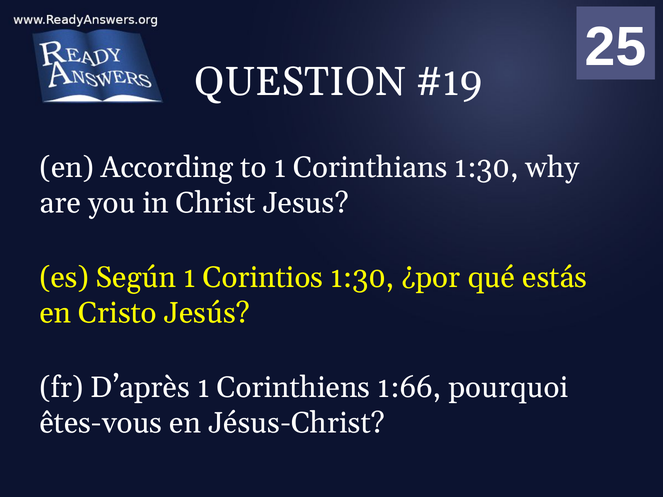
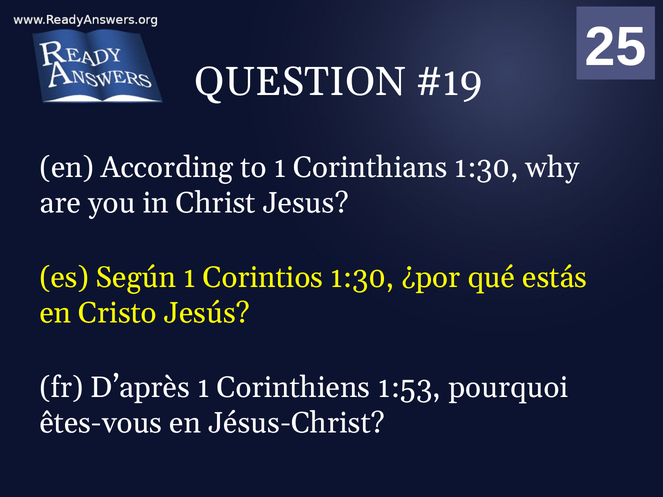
1:66: 1:66 -> 1:53
